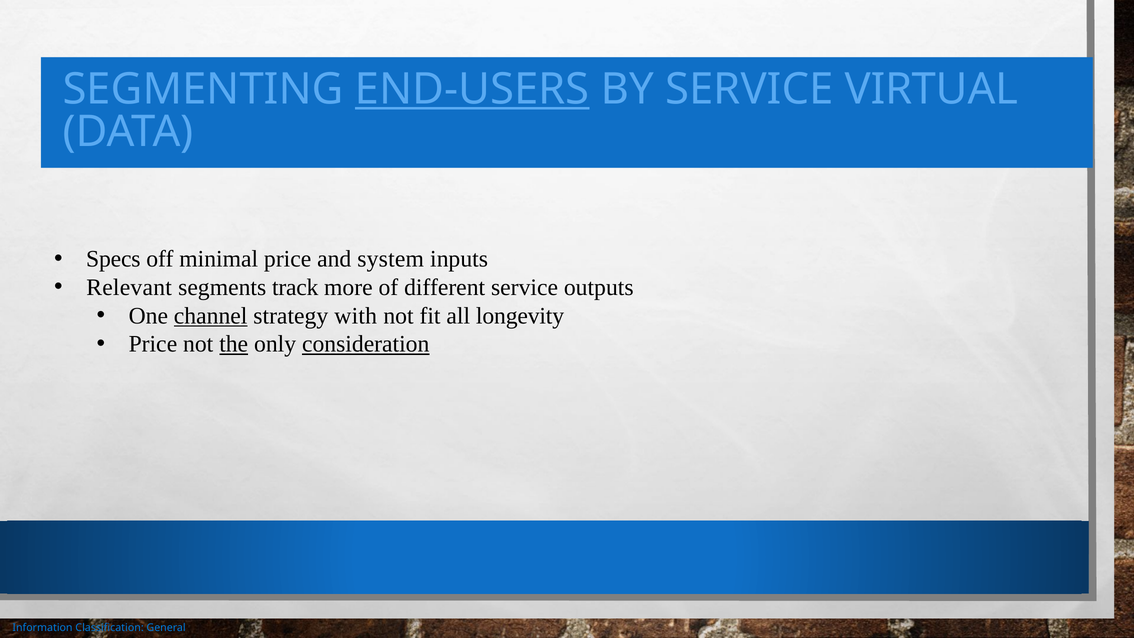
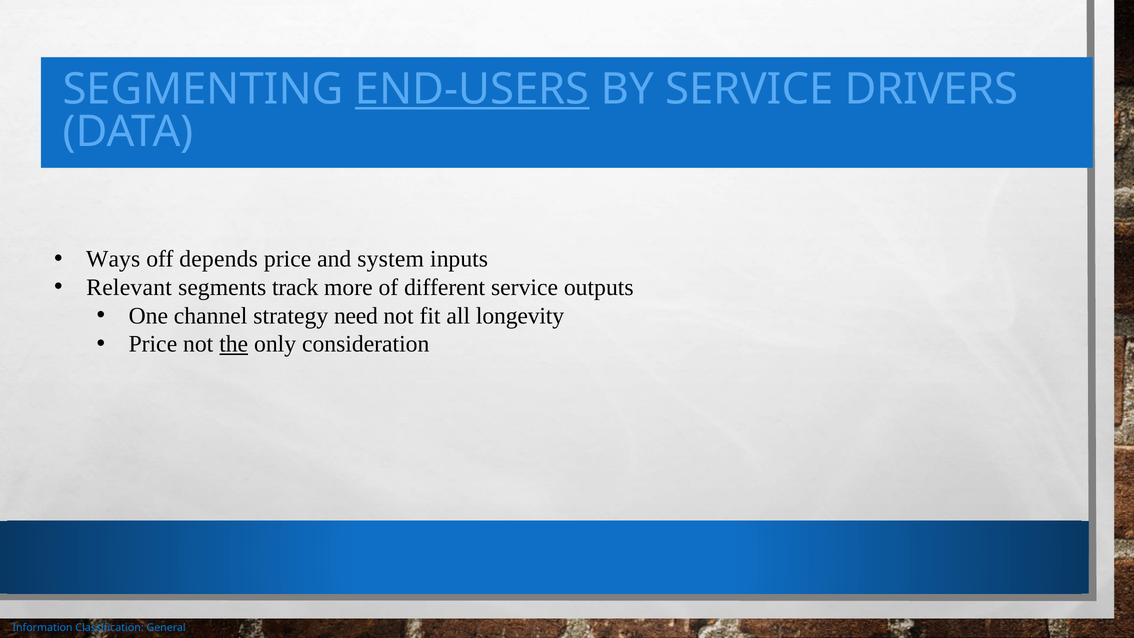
VIRTUAL: VIRTUAL -> DRIVERS
Specs: Specs -> Ways
minimal: minimal -> depends
channel underline: present -> none
with: with -> need
consideration underline: present -> none
